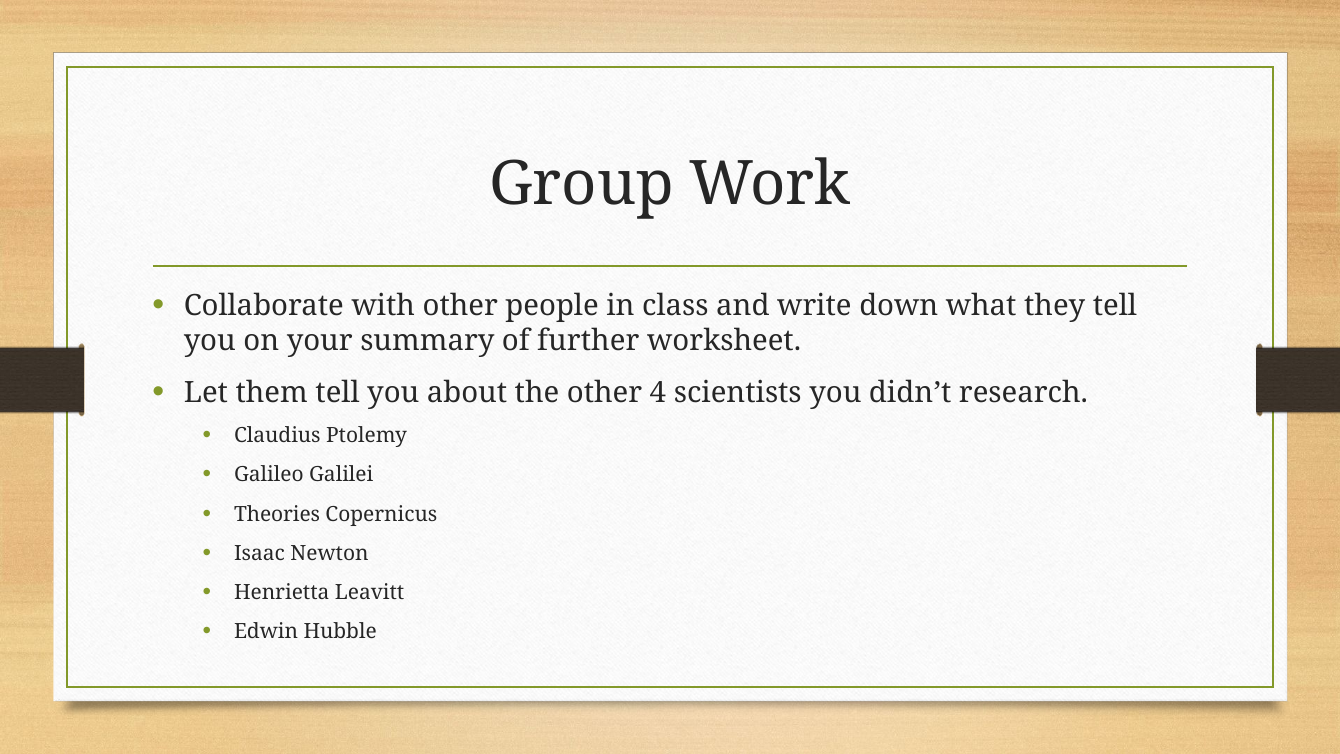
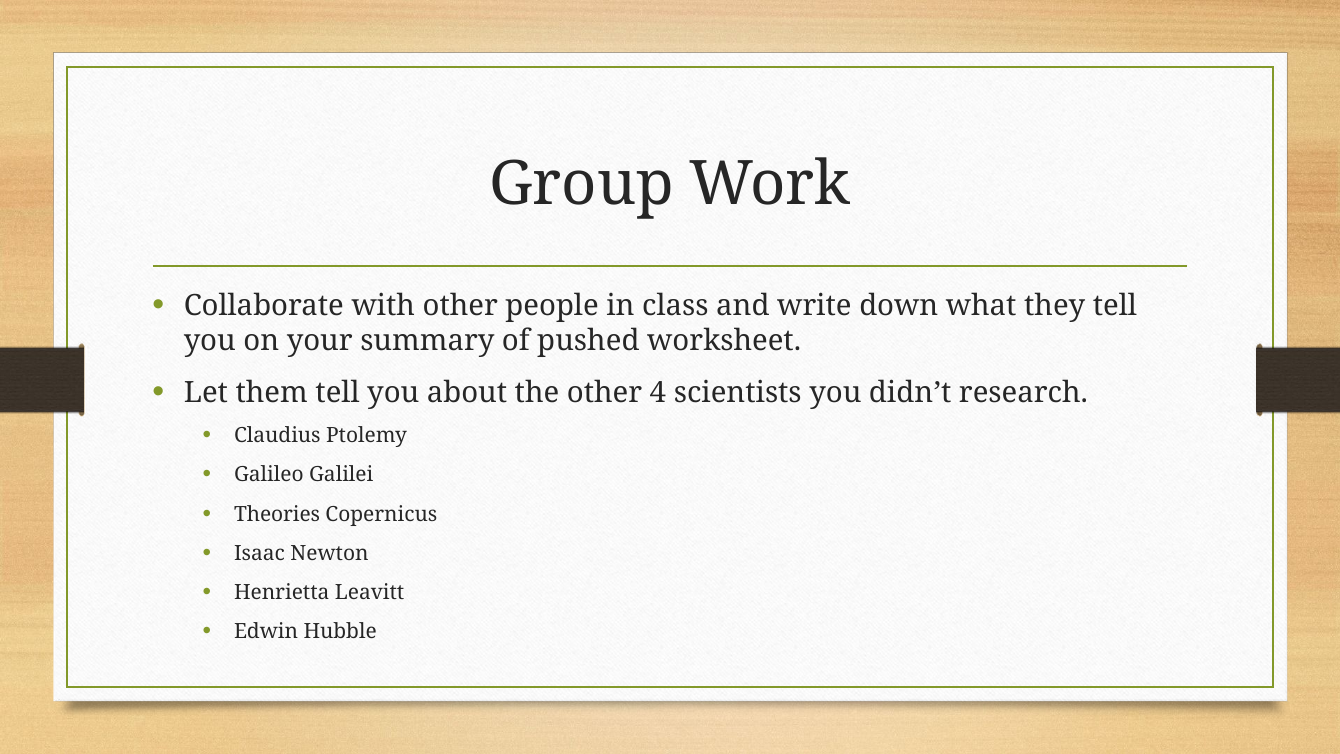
further: further -> pushed
